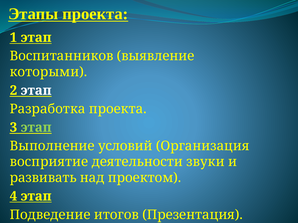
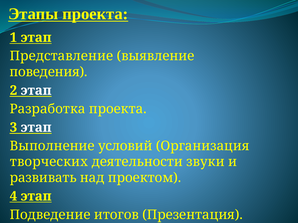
Воспитанников: Воспитанников -> Представление
которыми: которыми -> поведения
этап at (36, 128) colour: light green -> white
восприятие: восприятие -> творческих
